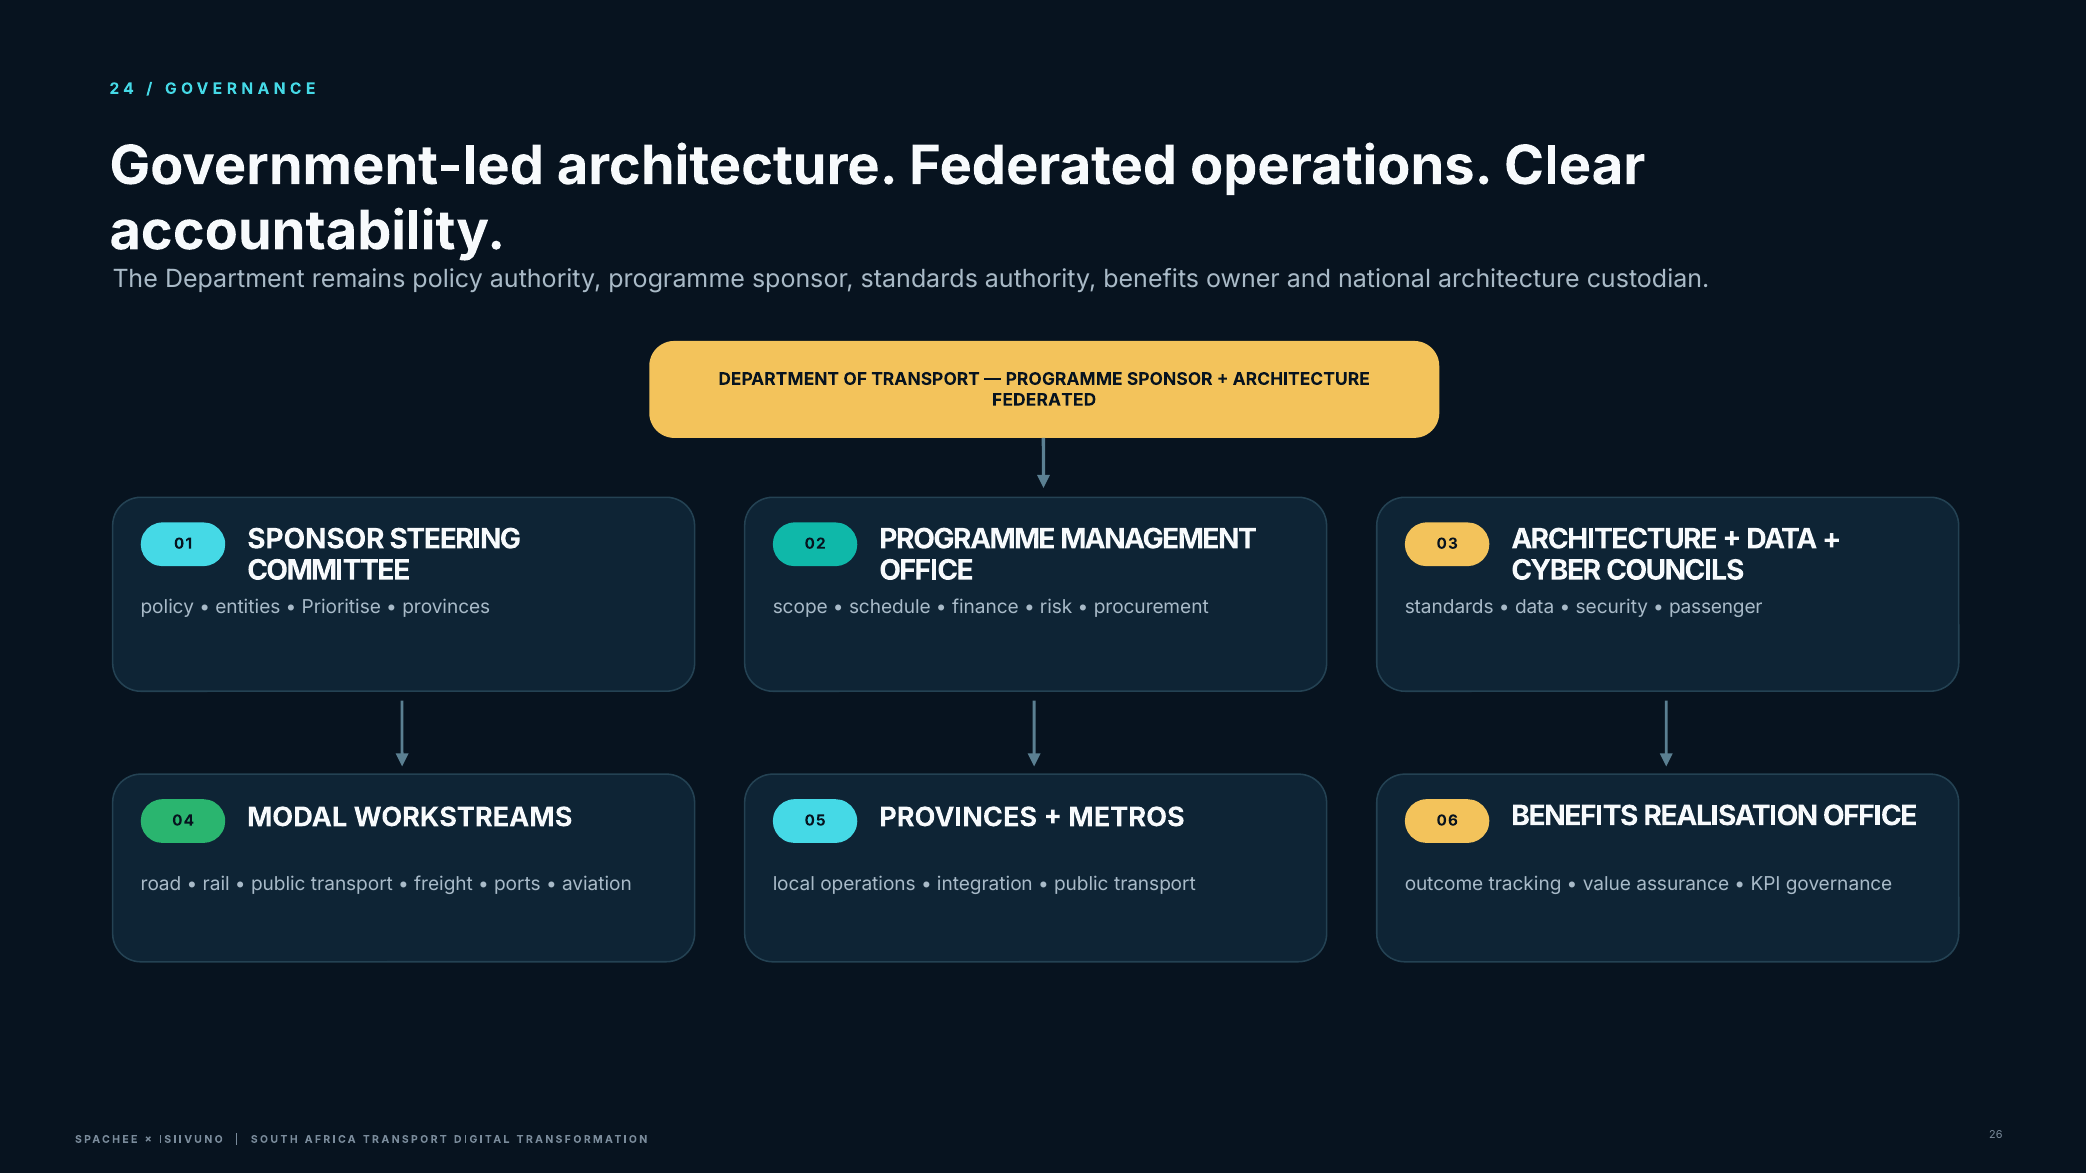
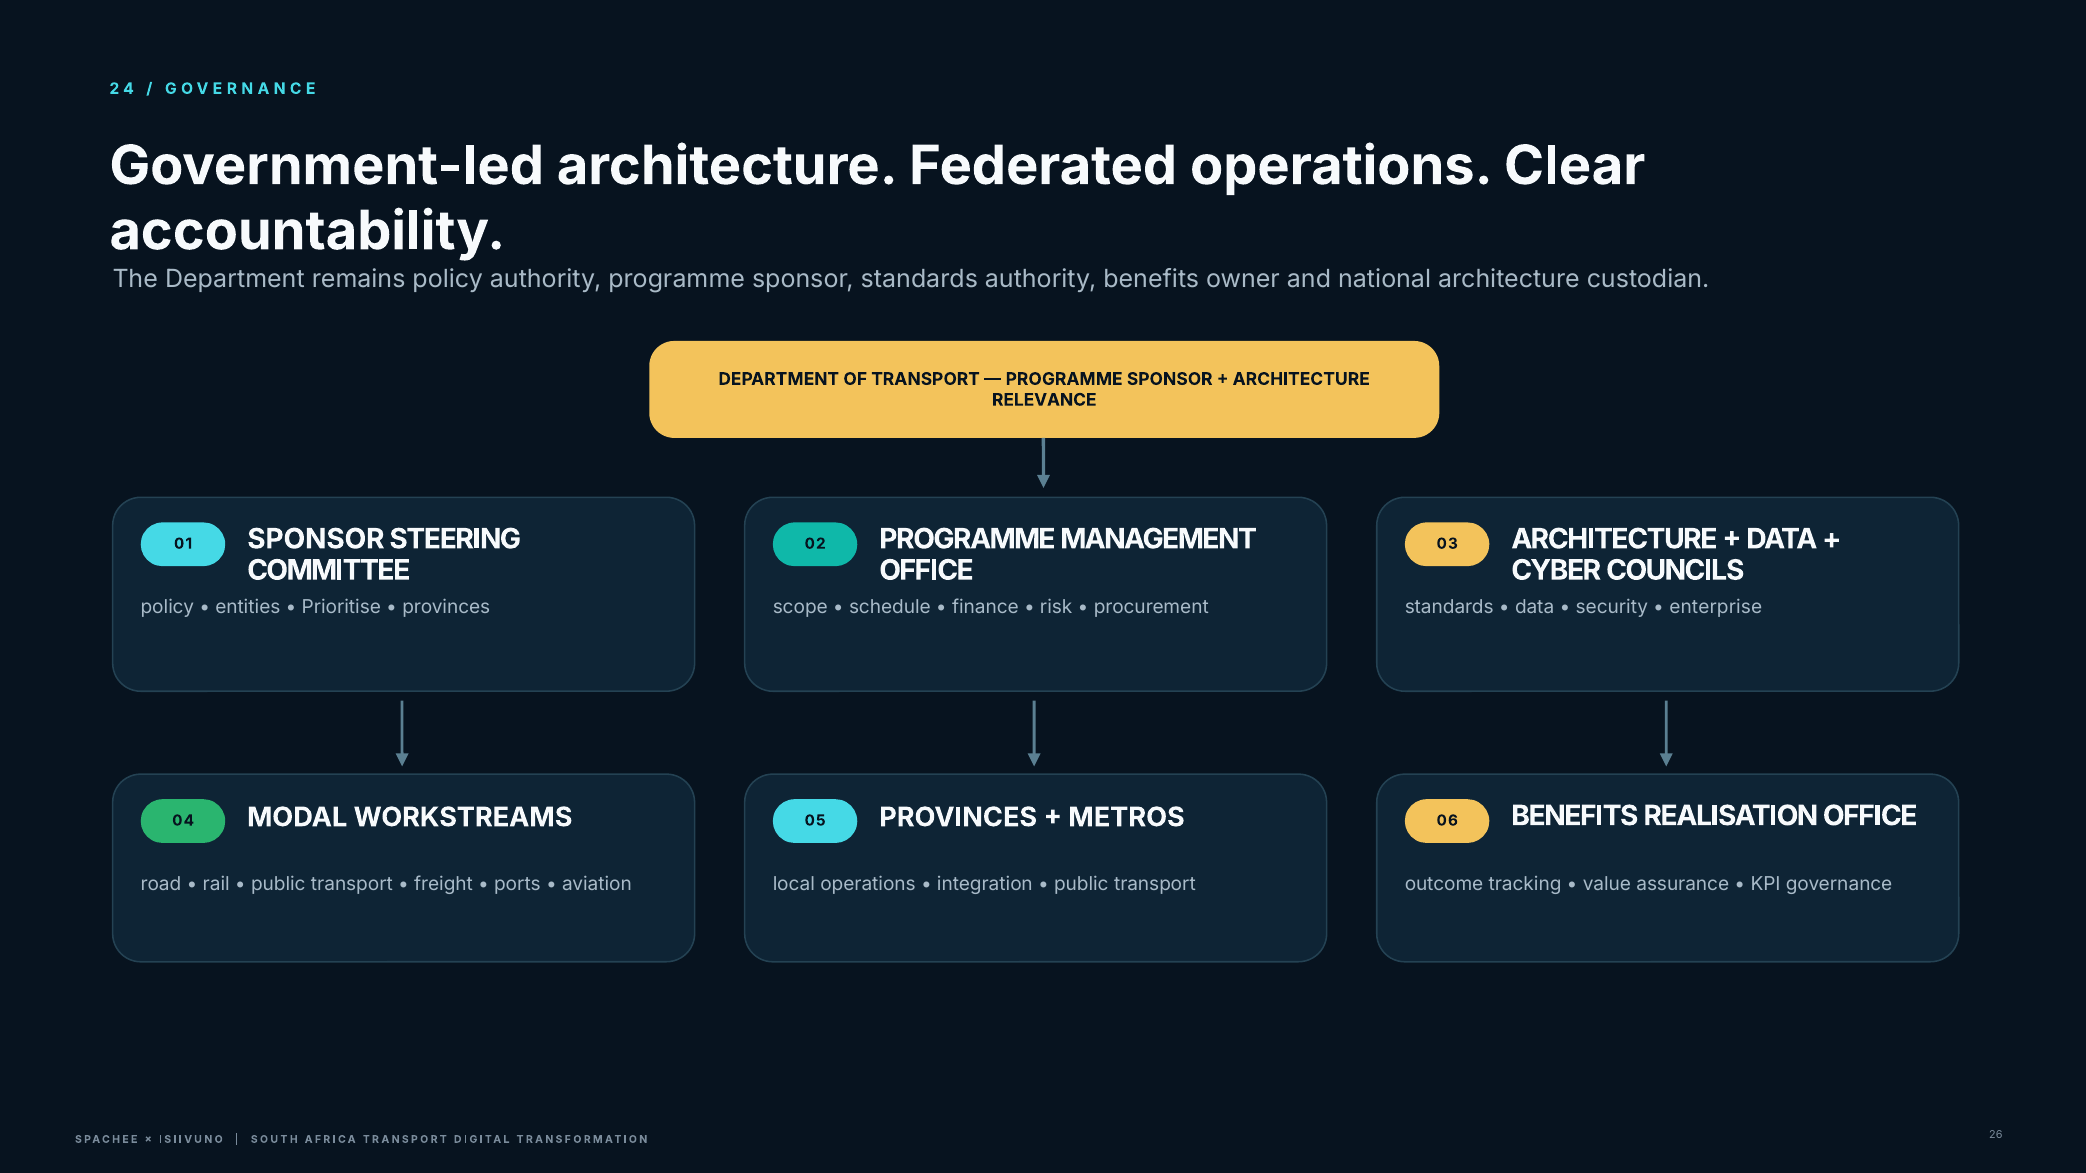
FEDERATED at (1044, 400): FEDERATED -> RELEVANCE
passenger: passenger -> enterprise
